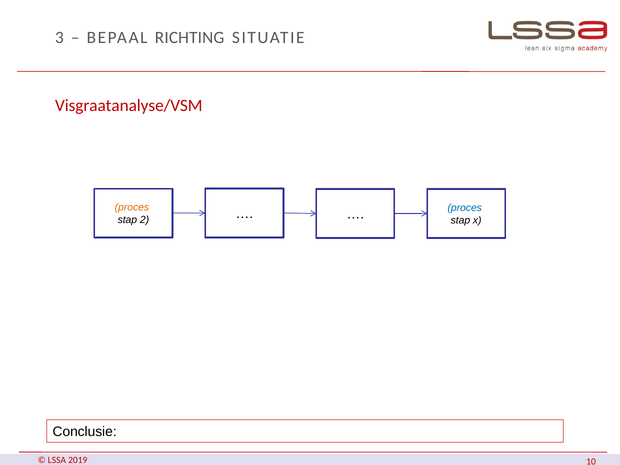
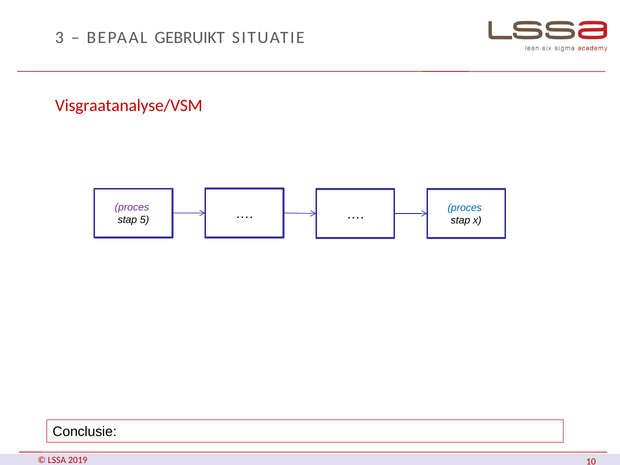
RICHTING: RICHTING -> GEBRUIKT
proces at (132, 208) colour: orange -> purple
2: 2 -> 5
